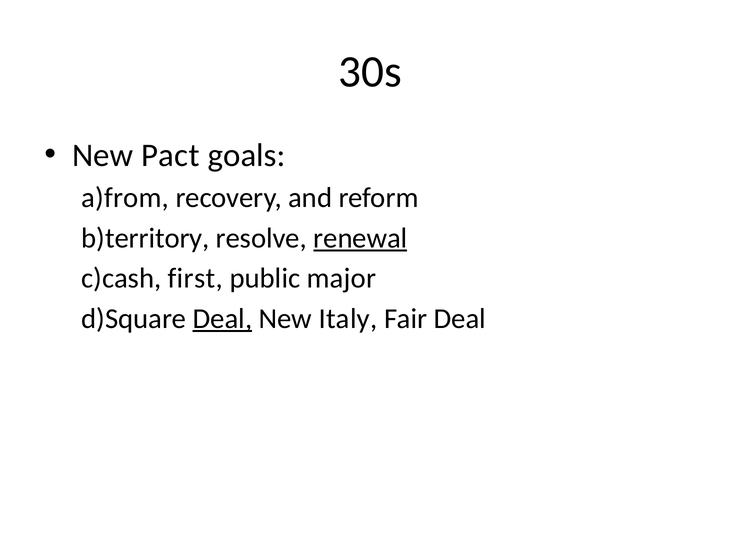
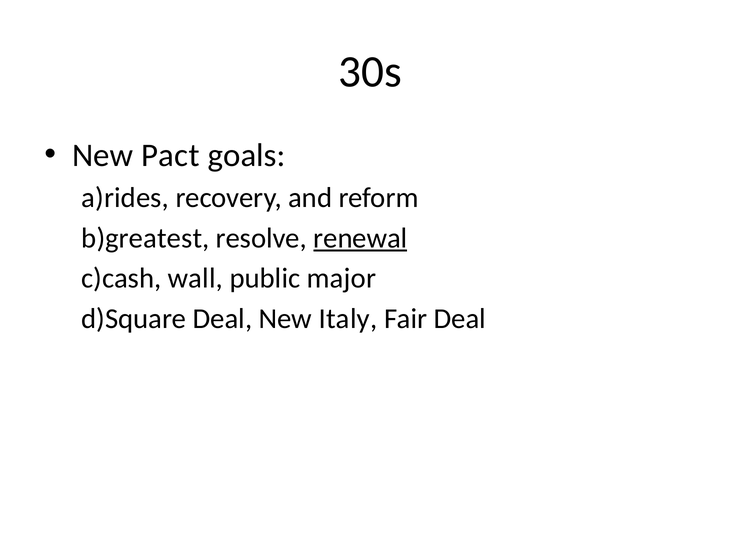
a)from: a)from -> a)rides
b)territory: b)territory -> b)greatest
first: first -> wall
Deal at (222, 319) underline: present -> none
